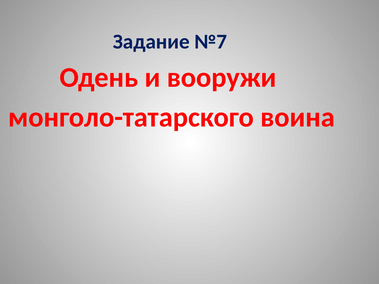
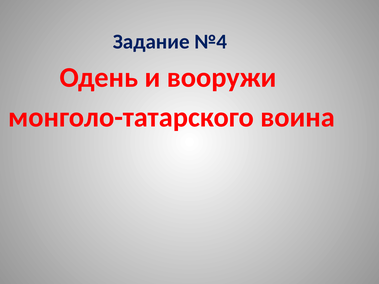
№7: №7 -> №4
